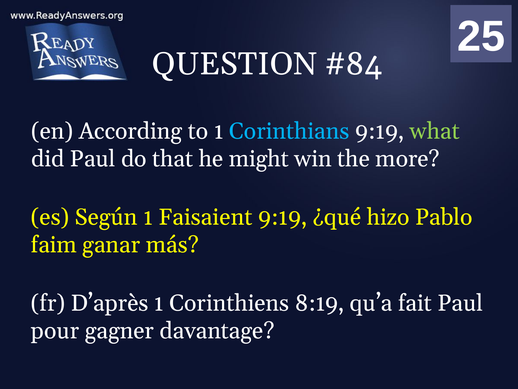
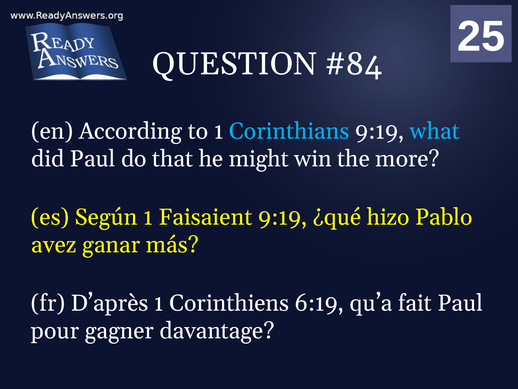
what colour: light green -> light blue
faim: faim -> avez
8:19: 8:19 -> 6:19
